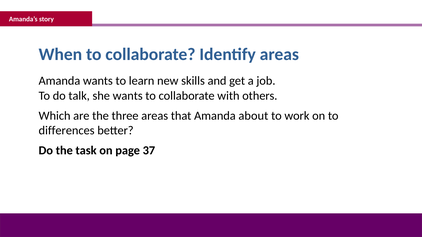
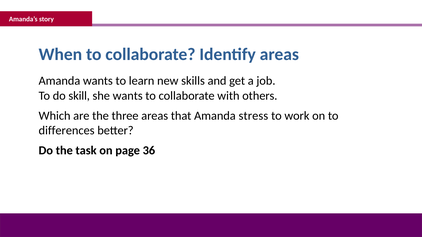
talk: talk -> skill
about: about -> stress
37: 37 -> 36
